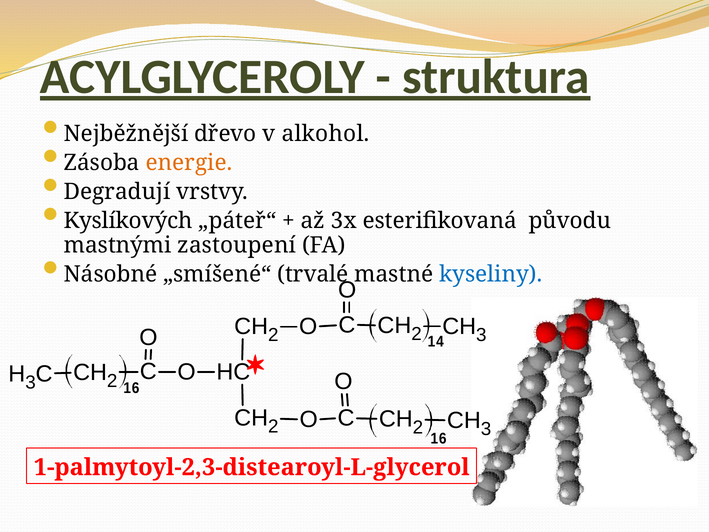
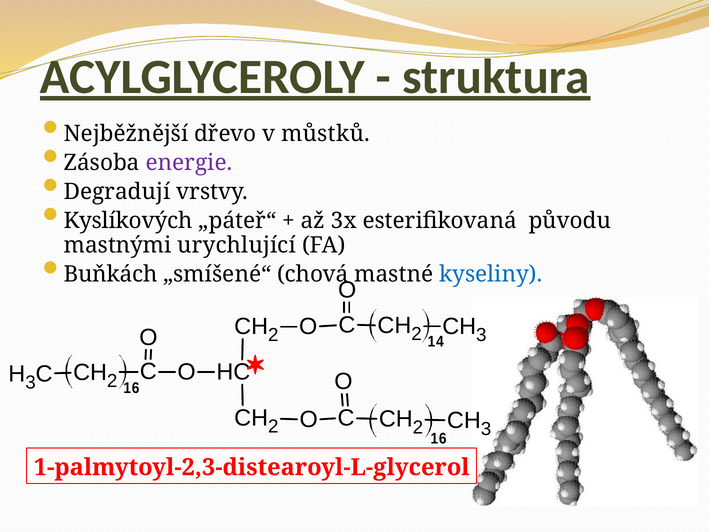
alkohol: alkohol -> můstků
energie colour: orange -> purple
zastoupení: zastoupení -> urychlující
Násobné: Násobné -> Buňkách
trvalé: trvalé -> chová
